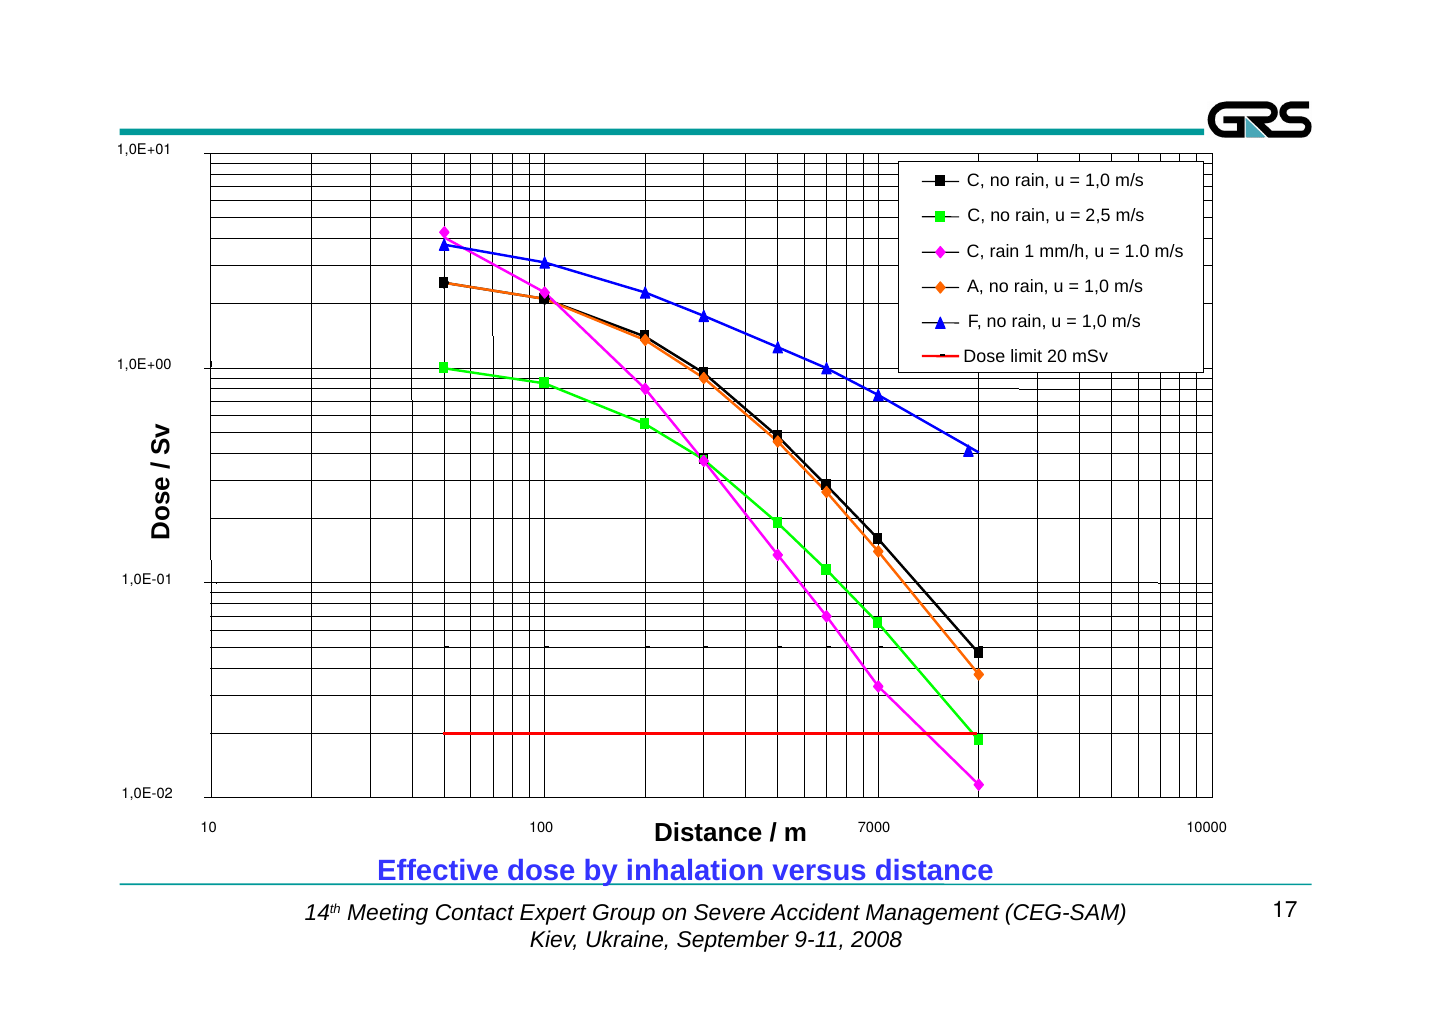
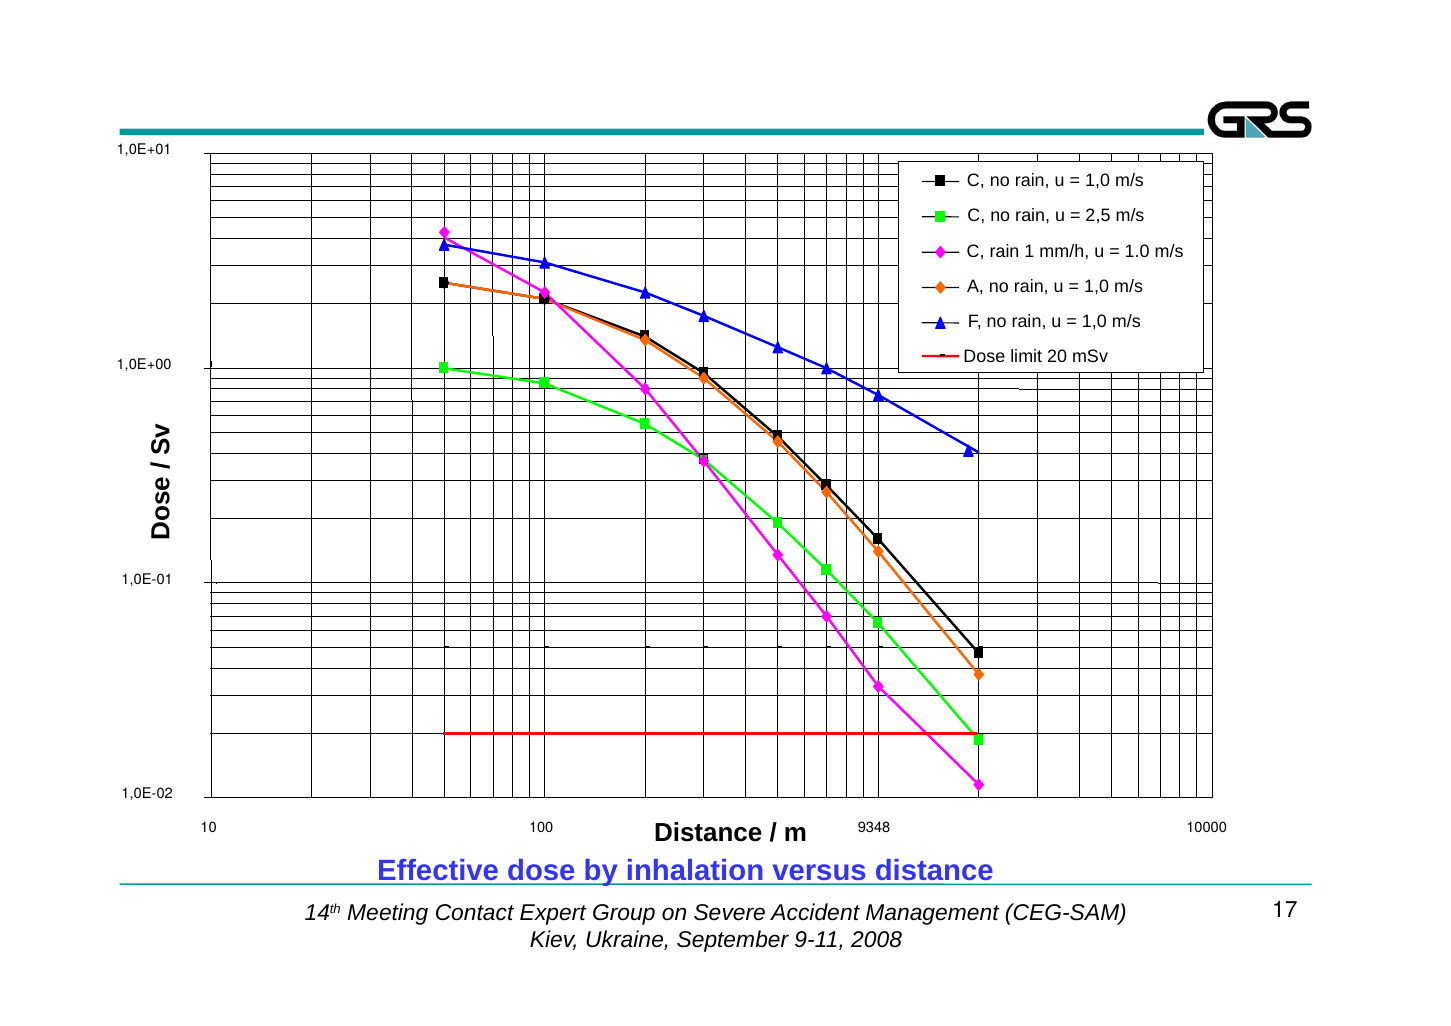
7000: 7000 -> 9348
